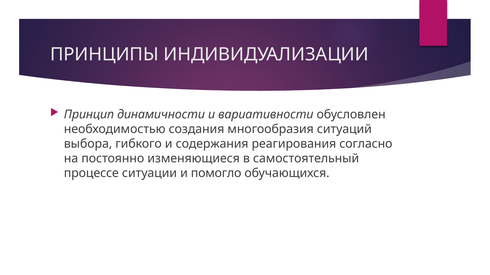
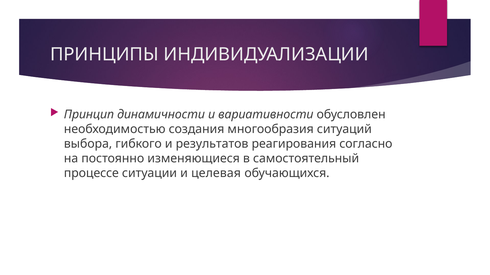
содержания: содержания -> результатов
помогло: помогло -> целевая
